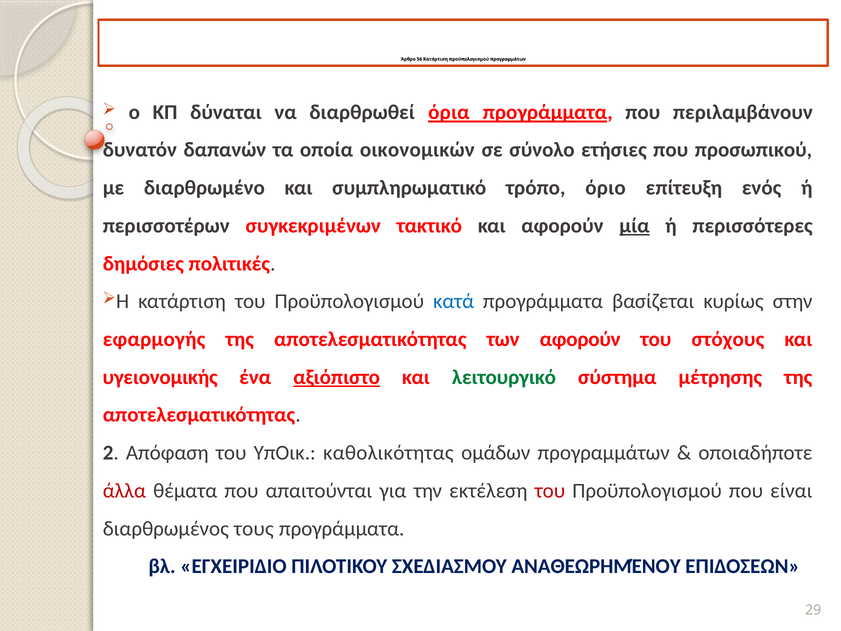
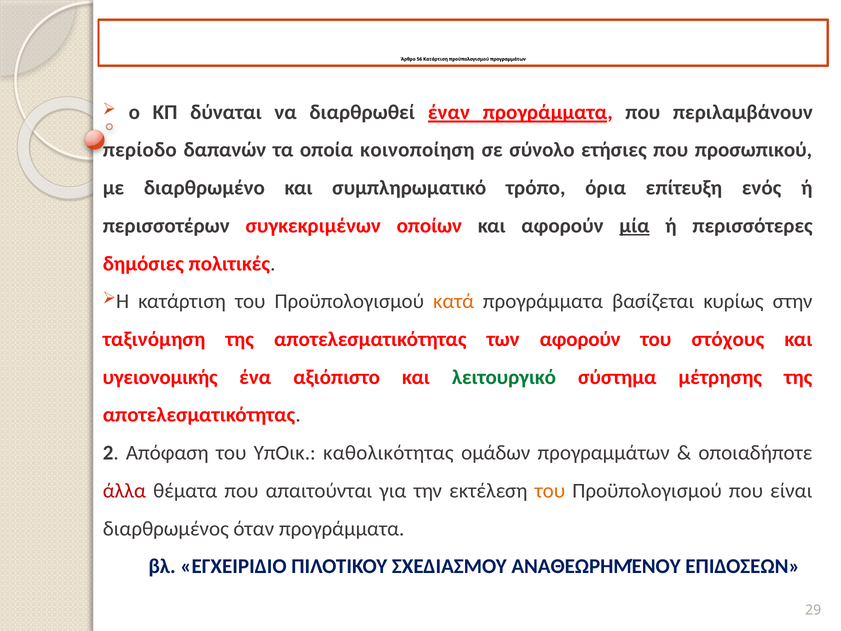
όρια: όρια -> έναν
δυνατόν: δυνατόν -> περίοδο
οικονομικών: οικονομικών -> κοινοποίηση
όριο: όριο -> όρια
τακτικό: τακτικό -> οποίων
κατά colour: blue -> orange
εφαρμογής: εφαρμογής -> ταξινόμηση
αξιόπιστο underline: present -> none
του at (550, 491) colour: red -> orange
τους: τους -> όταν
